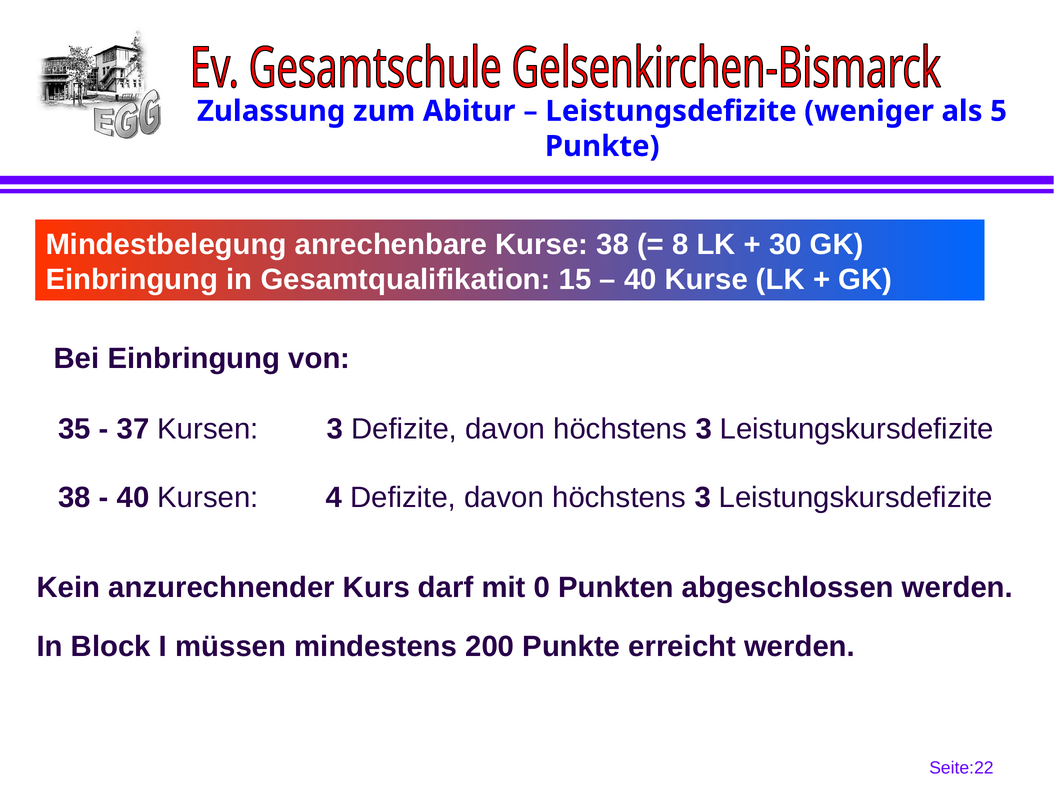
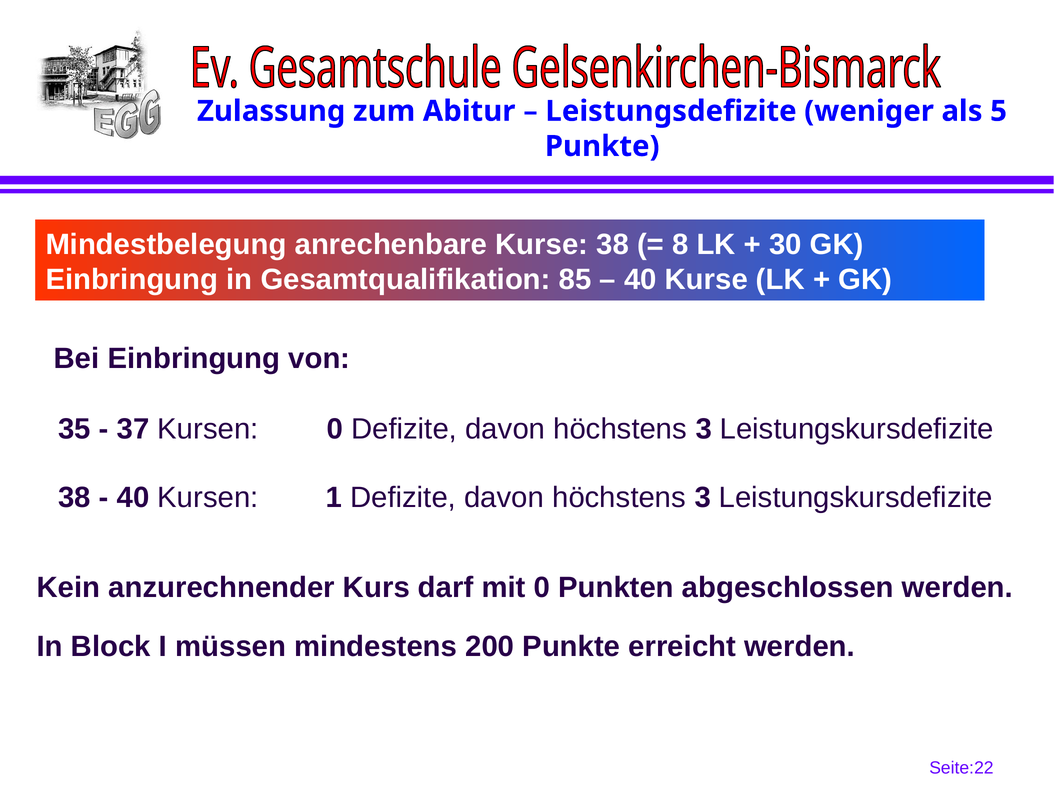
15: 15 -> 85
Kursen 3: 3 -> 0
4: 4 -> 1
